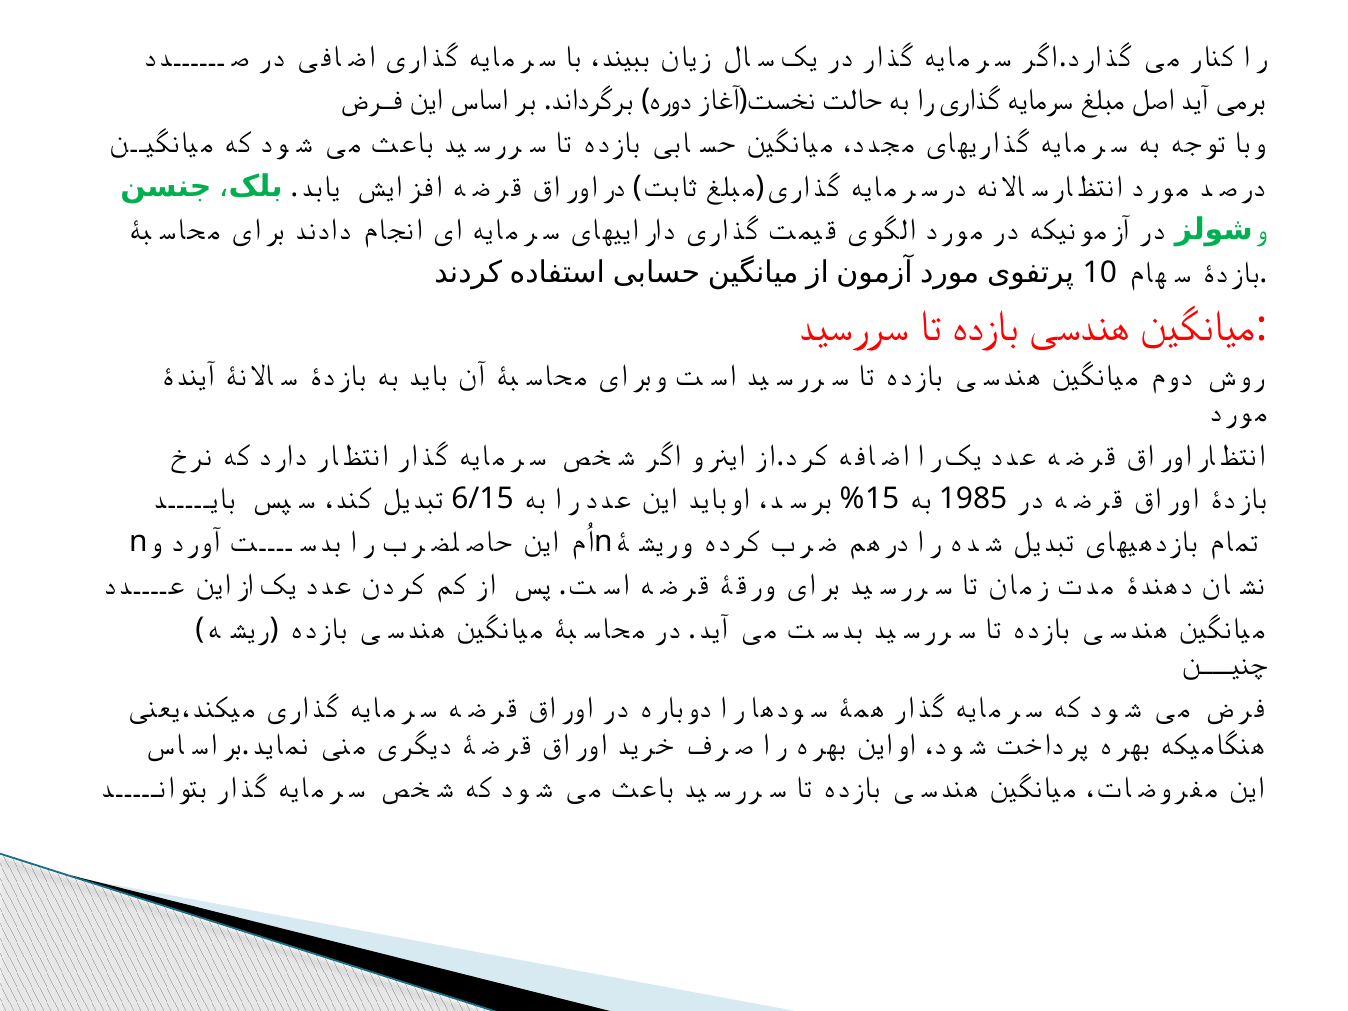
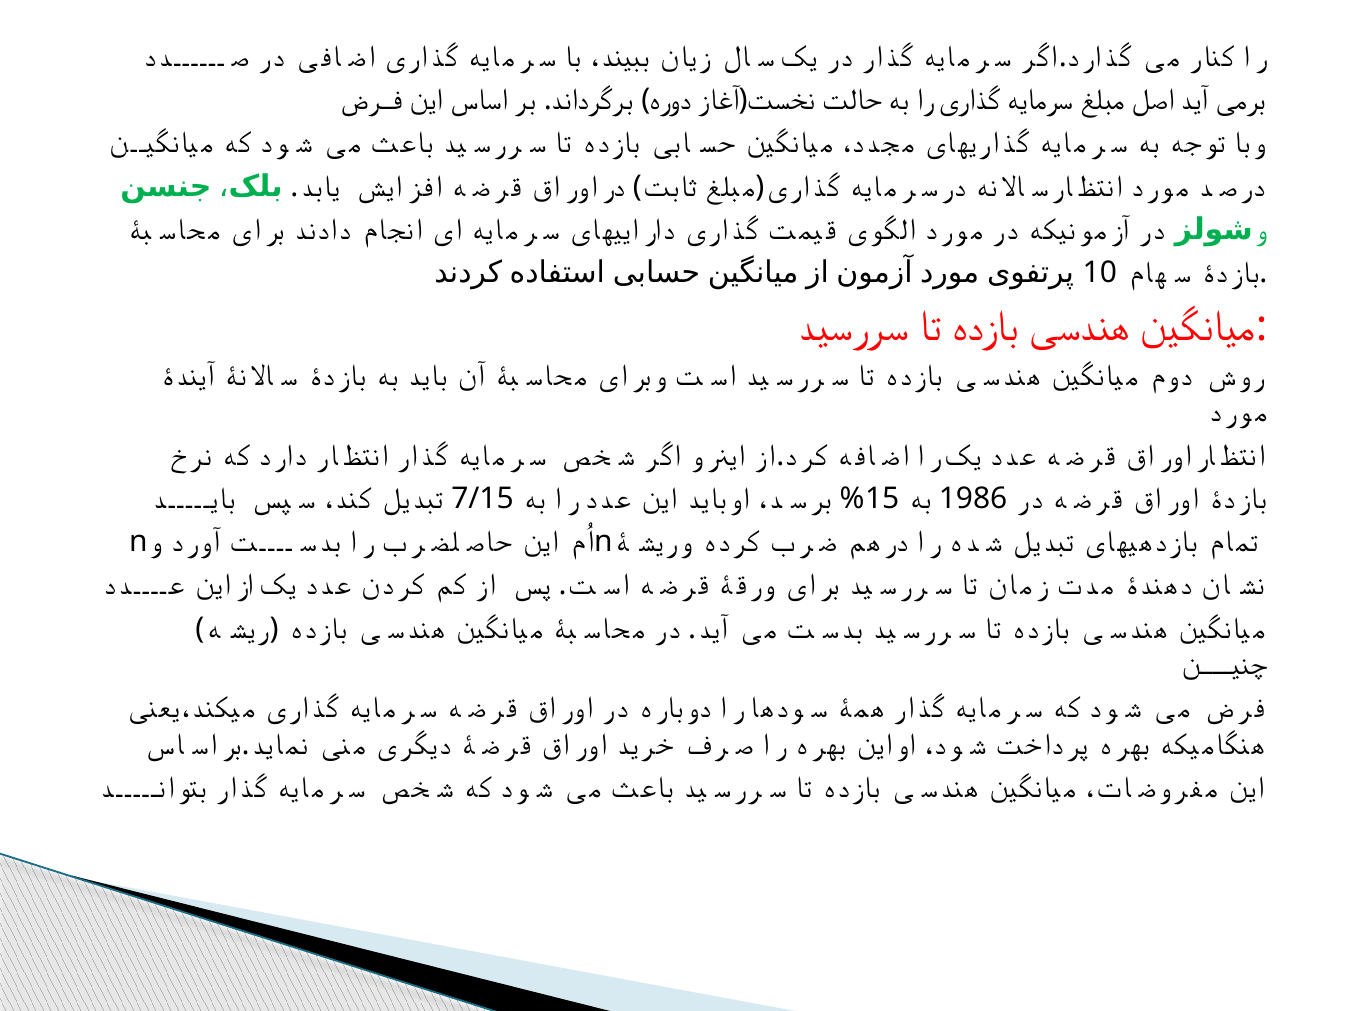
6/15: 6/15 -> 7/15
1985: 1985 -> 1986
